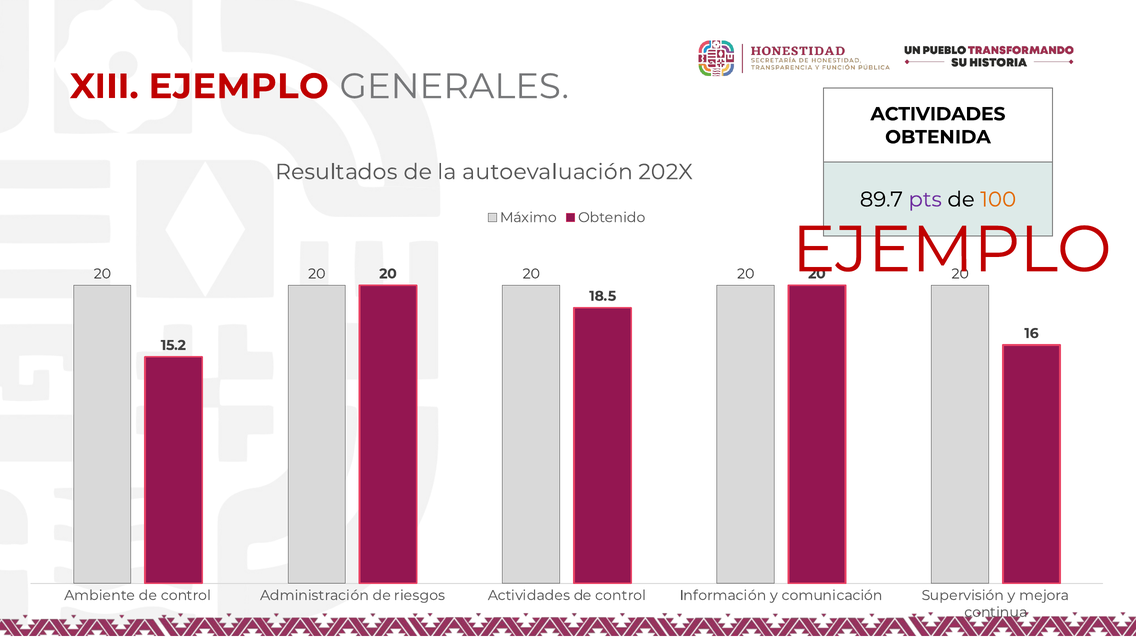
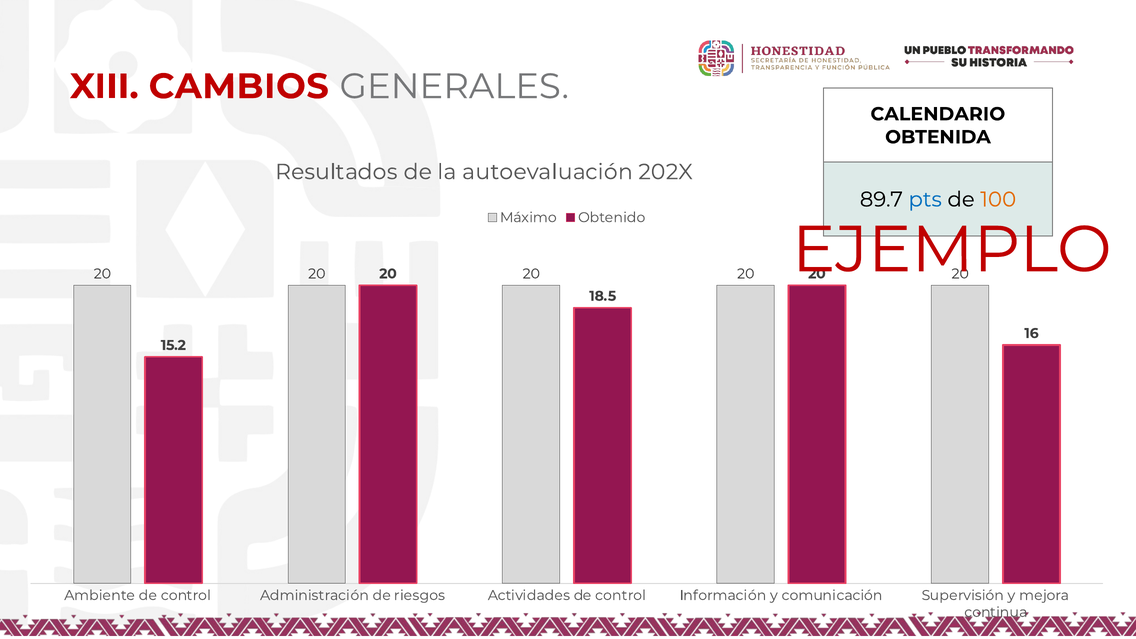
XIII EJEMPLO: EJEMPLO -> CAMBIOS
ACTIVIDADES at (938, 114): ACTIVIDADES -> CALENDARIO
pts colour: purple -> blue
